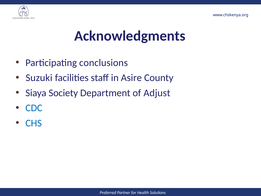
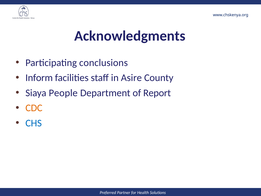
Suzuki: Suzuki -> Inform
Society: Society -> People
Adjust: Adjust -> Report
CDC colour: blue -> orange
